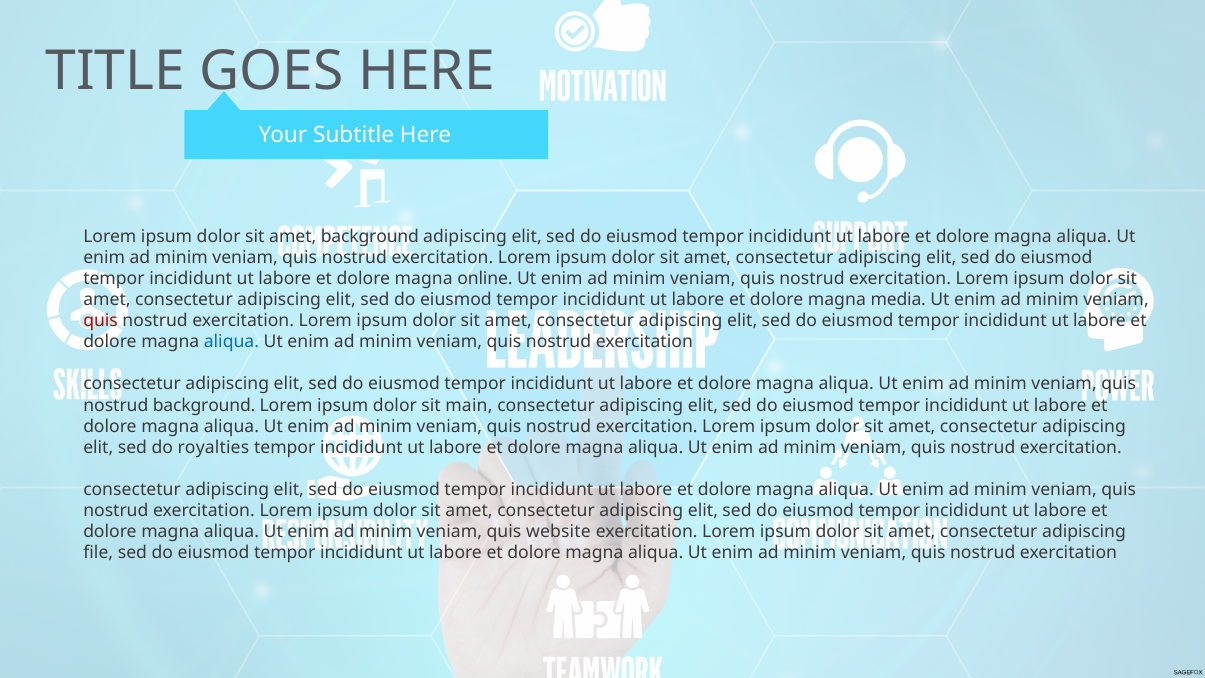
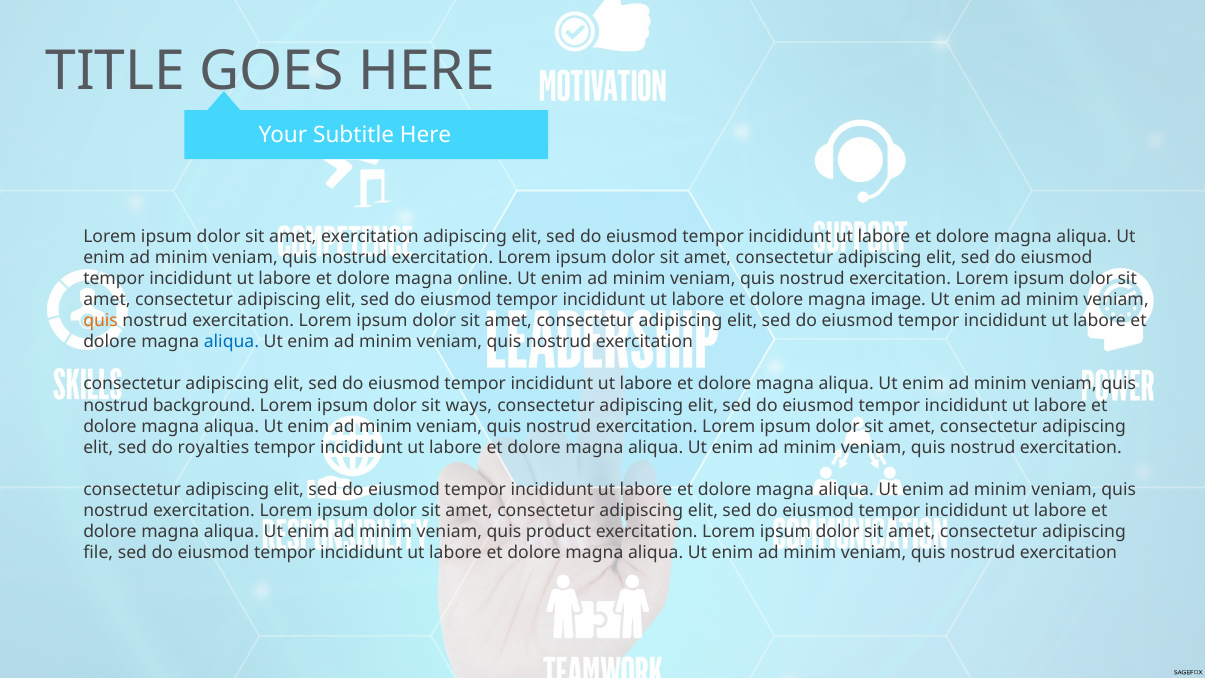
amet background: background -> exercitation
media: media -> image
quis at (101, 321) colour: red -> orange
main: main -> ways
website: website -> product
